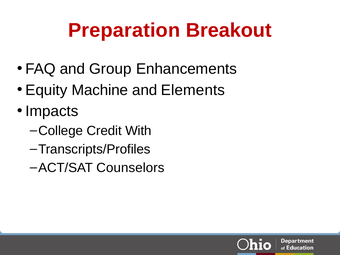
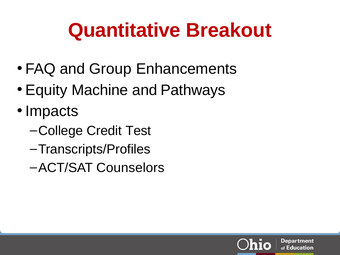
Preparation: Preparation -> Quantitative
Elements: Elements -> Pathways
With: With -> Test
